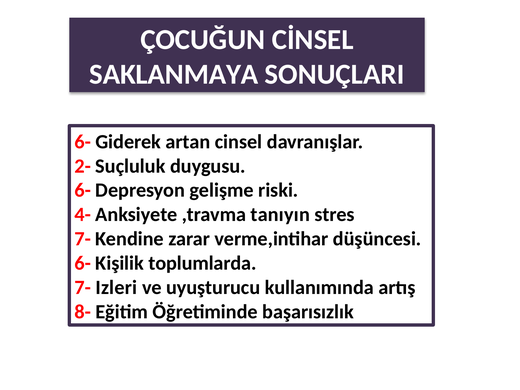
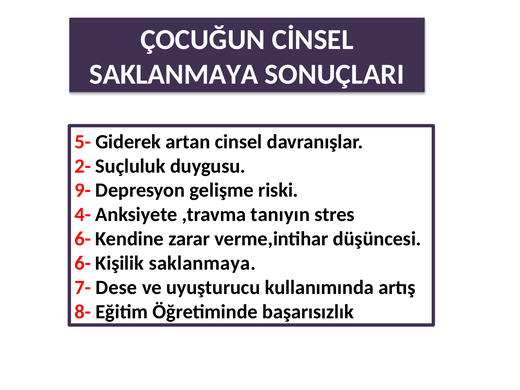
6- at (83, 142): 6- -> 5-
6- at (83, 190): 6- -> 9-
7- at (83, 239): 7- -> 6-
Kişilik toplumlarda: toplumlarda -> saklanmaya
Izleri: Izleri -> Dese
